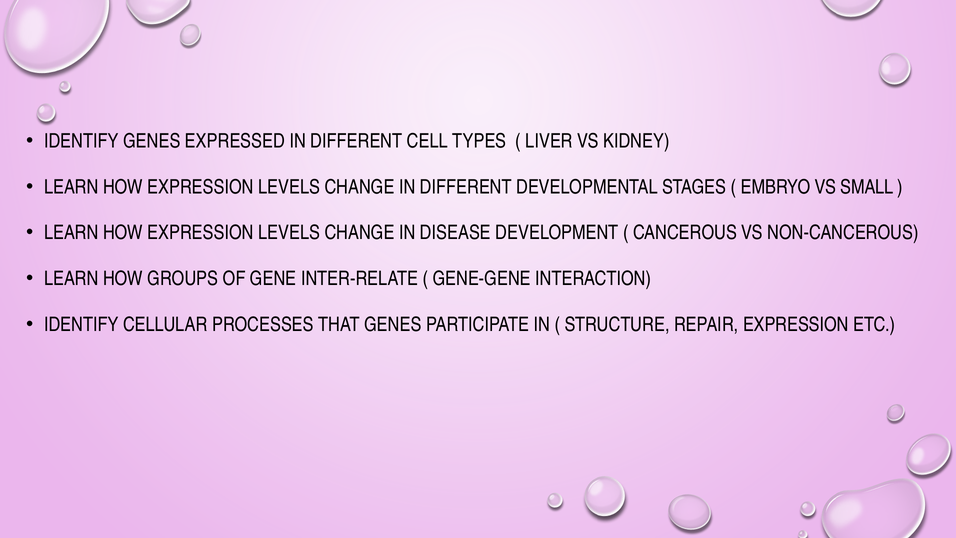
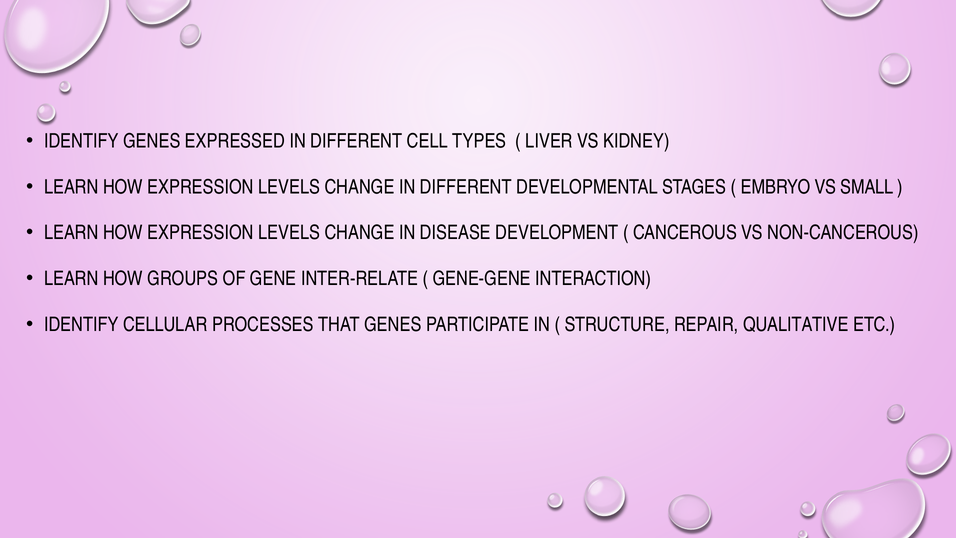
REPAIR EXPRESSION: EXPRESSION -> QUALITATIVE
